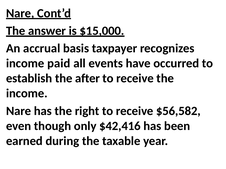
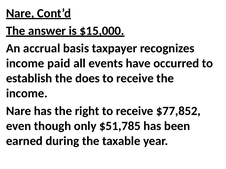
after: after -> does
$56,582: $56,582 -> $77,852
$42,416: $42,416 -> $51,785
